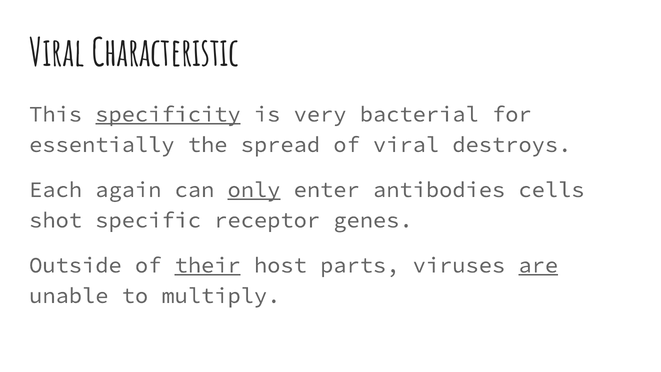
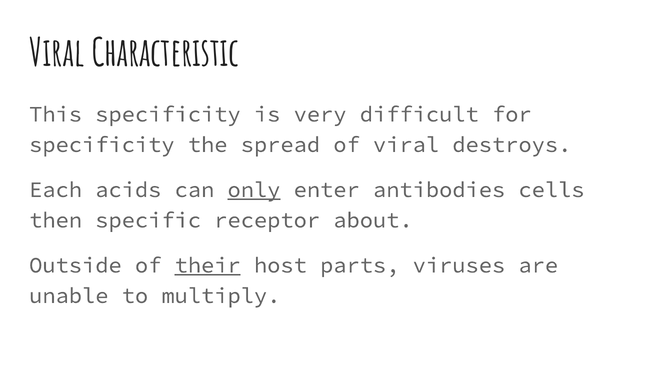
specificity at (168, 114) underline: present -> none
bacterial: bacterial -> difficult
essentially at (102, 145): essentially -> specificity
again: again -> acids
shot: shot -> then
genes: genes -> about
are underline: present -> none
